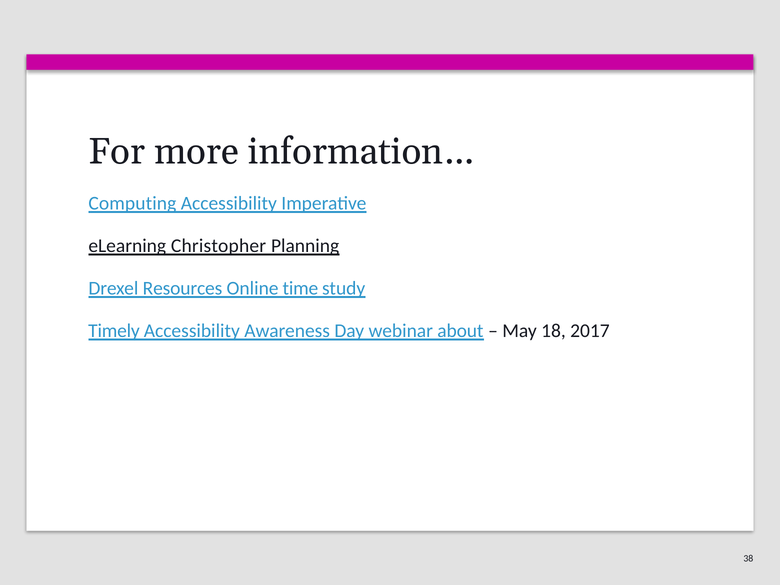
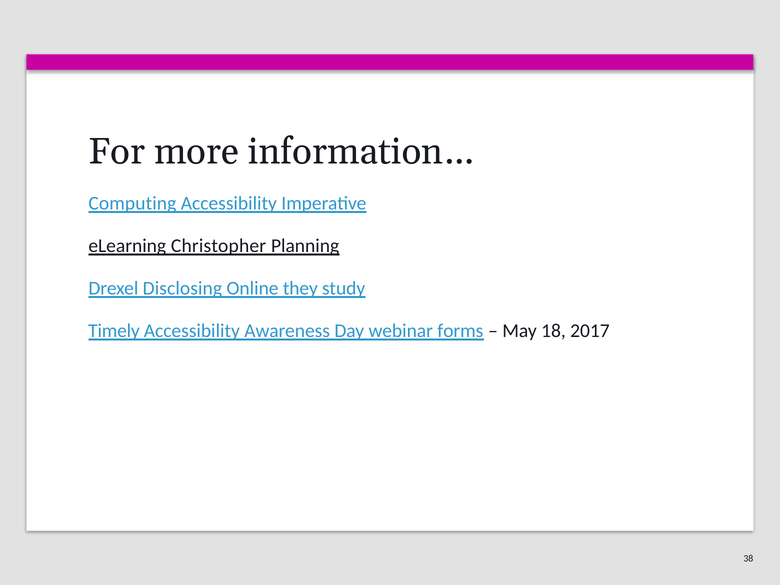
Resources: Resources -> Disclosing
time: time -> they
about: about -> forms
